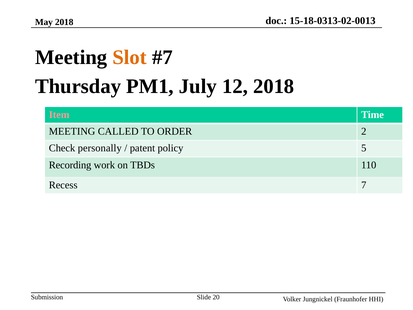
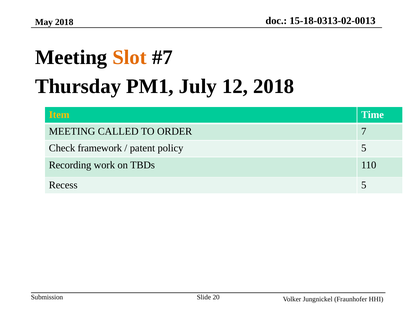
Item colour: pink -> yellow
2: 2 -> 7
personally: personally -> framework
Recess 7: 7 -> 5
